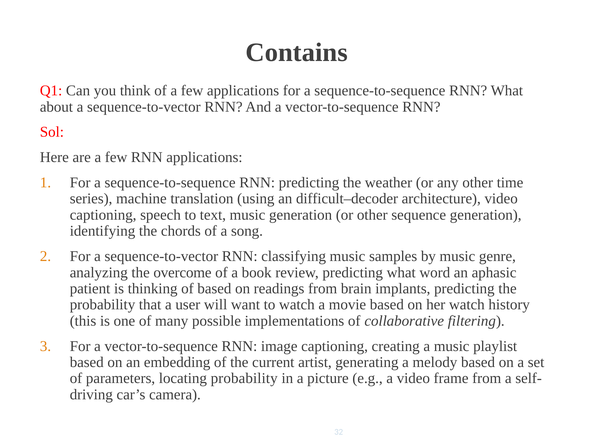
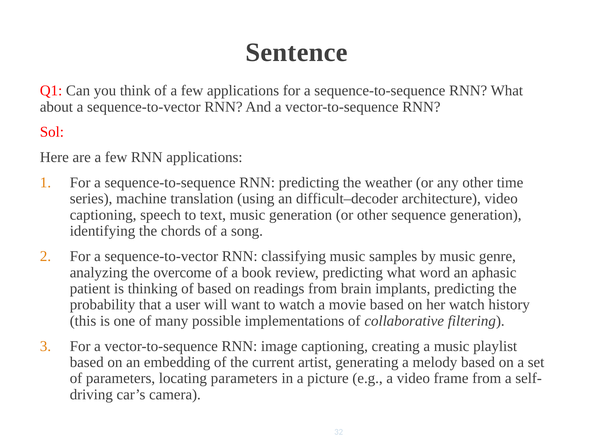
Contains: Contains -> Sentence
locating probability: probability -> parameters
